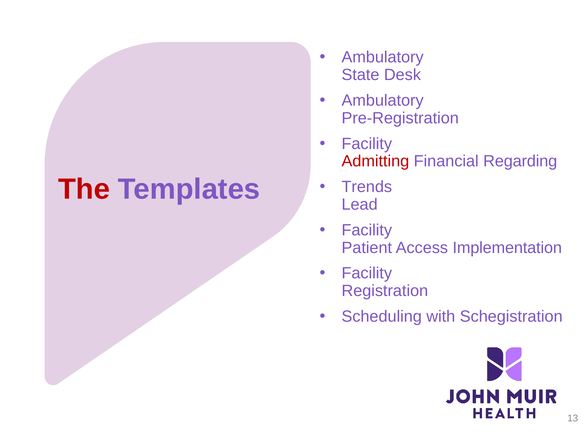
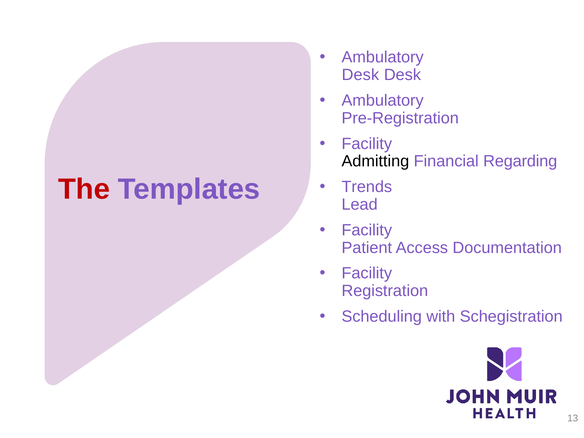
State at (360, 75): State -> Desk
Admitting colour: red -> black
Implementation: Implementation -> Documentation
